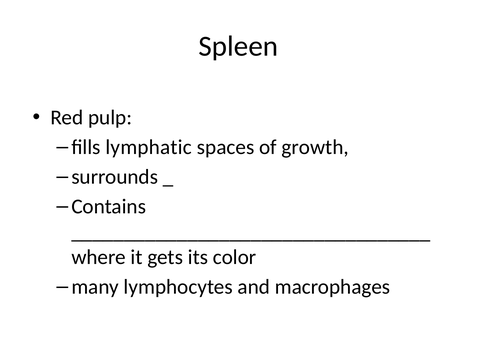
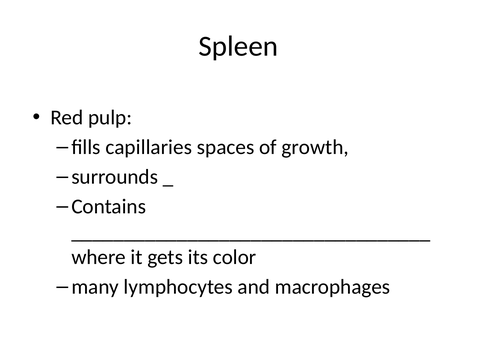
lymphatic: lymphatic -> capillaries
